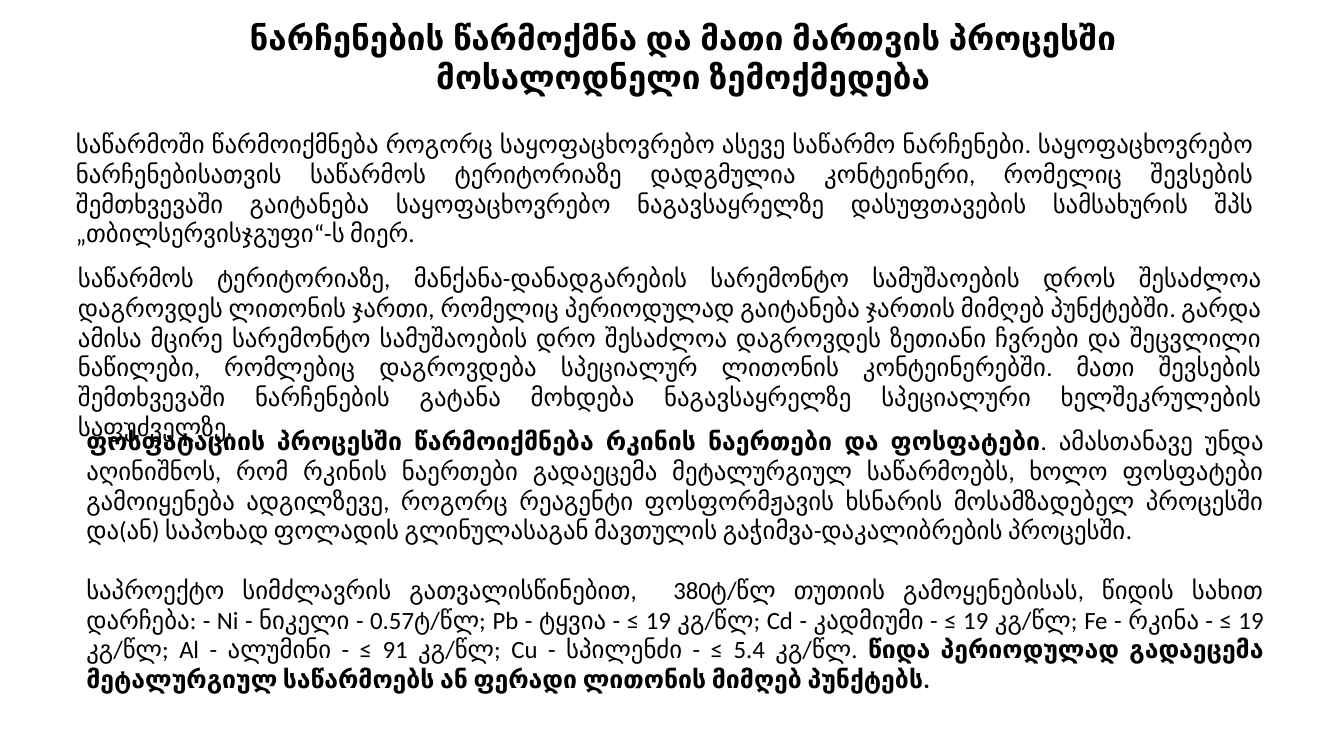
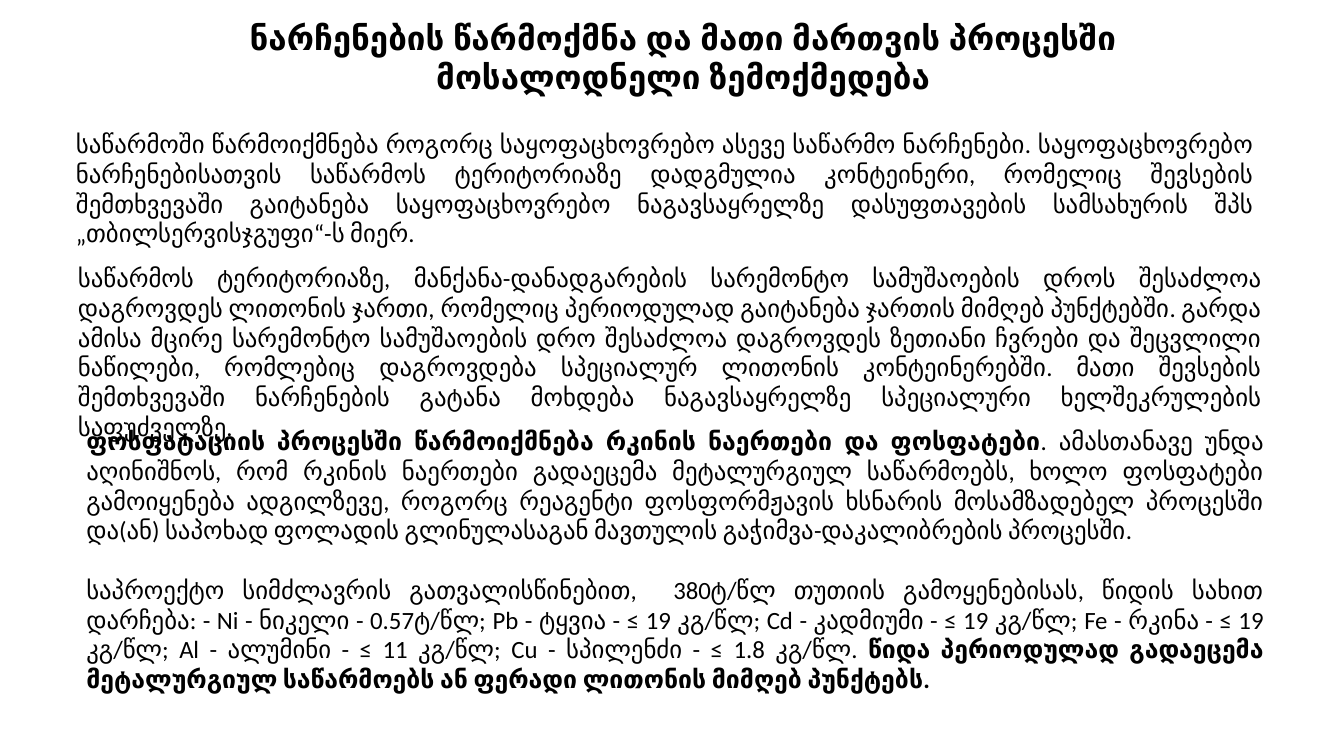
91: 91 -> 11
5.4: 5.4 -> 1.8
